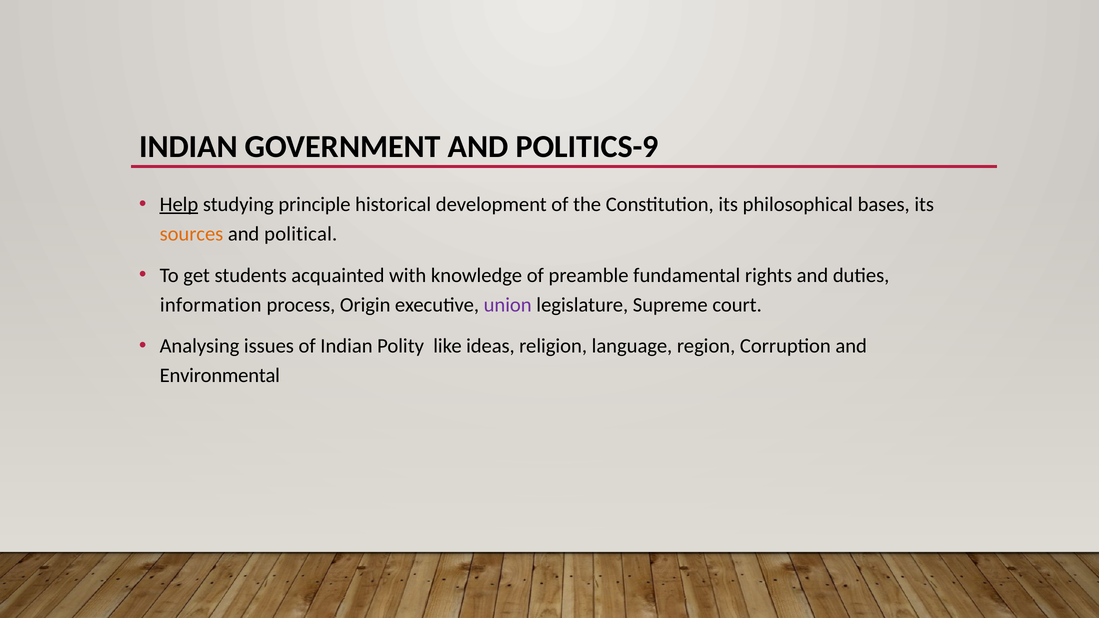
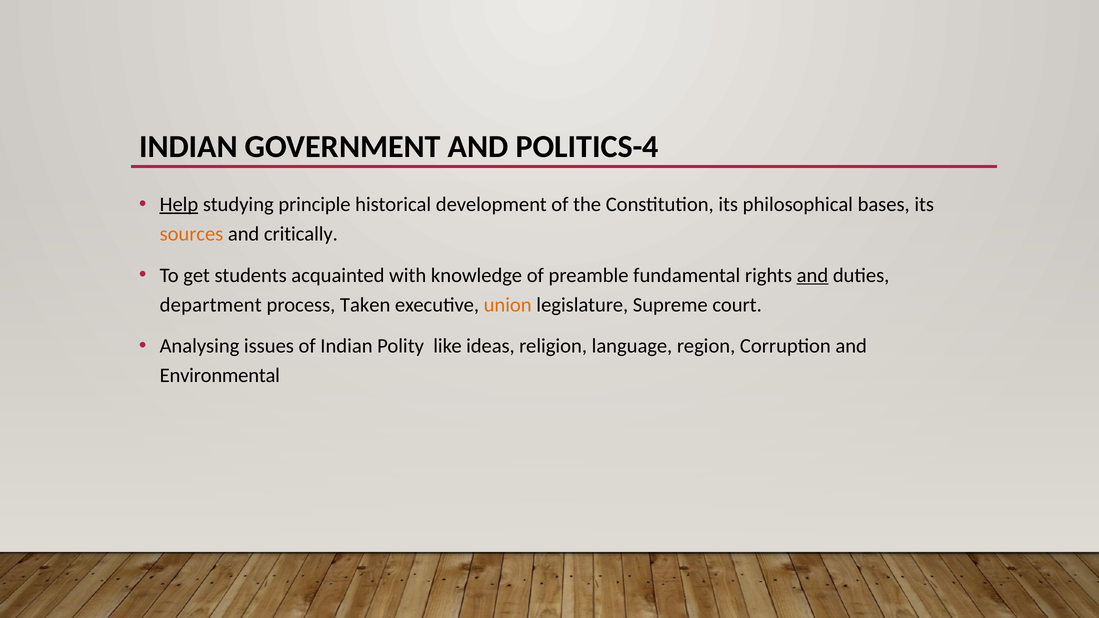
POLITICS-9: POLITICS-9 -> POLITICS-4
political: political -> critically
and at (812, 275) underline: none -> present
information: information -> department
Origin: Origin -> Taken
union colour: purple -> orange
